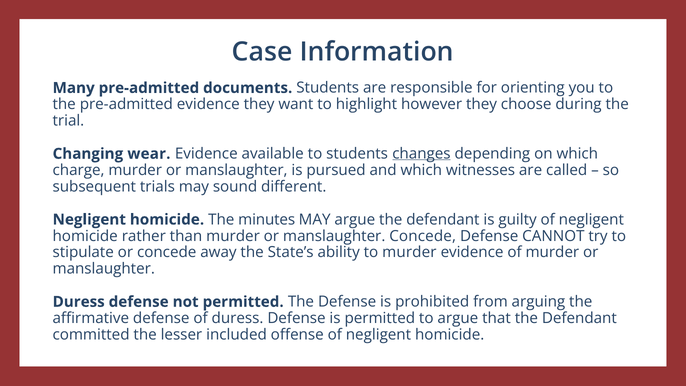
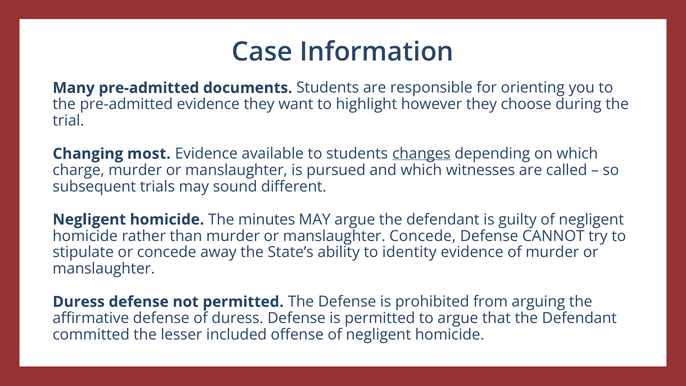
wear: wear -> most
to murder: murder -> identity
